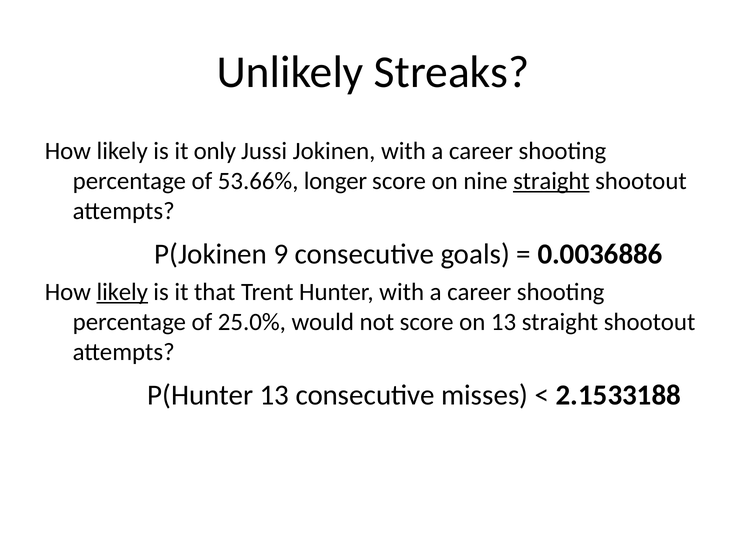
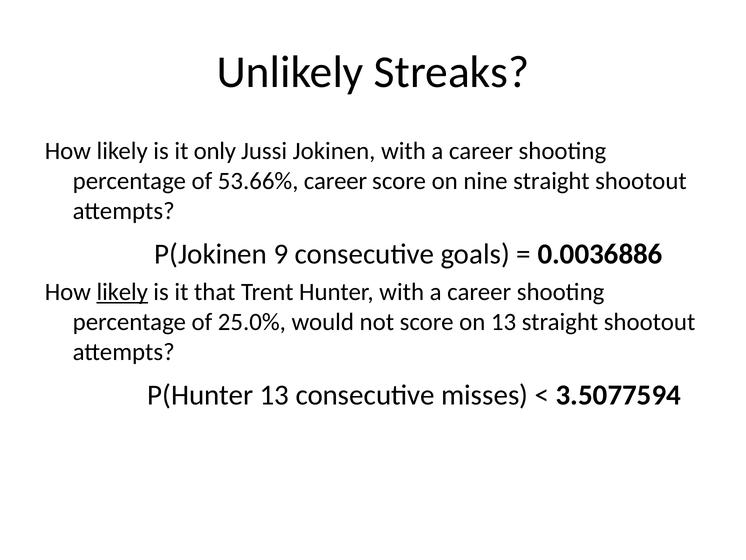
53.66% longer: longer -> career
straight at (551, 181) underline: present -> none
2.1533188: 2.1533188 -> 3.5077594
